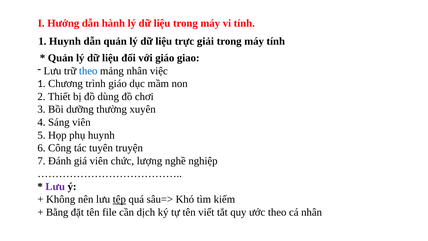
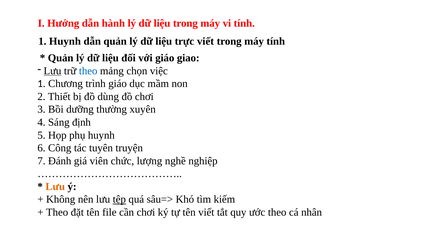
trực giải: giải -> viết
Lưu at (52, 71) underline: none -> present
mảng nhân: nhân -> chọn
Sáng viên: viên -> định
Lưu at (55, 186) colour: purple -> orange
Bằng at (57, 212): Bằng -> Theo
cần dịch: dịch -> chơi
